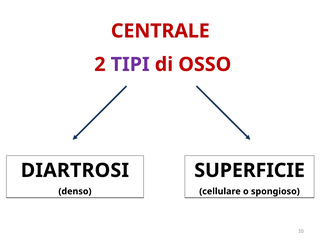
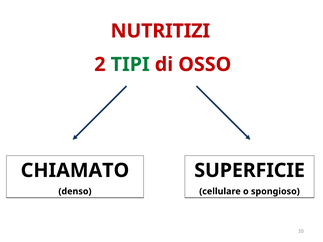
CENTRALE: CENTRALE -> NUTRITIZI
TIPI colour: purple -> green
DIARTROSI: DIARTROSI -> CHIAMATO
